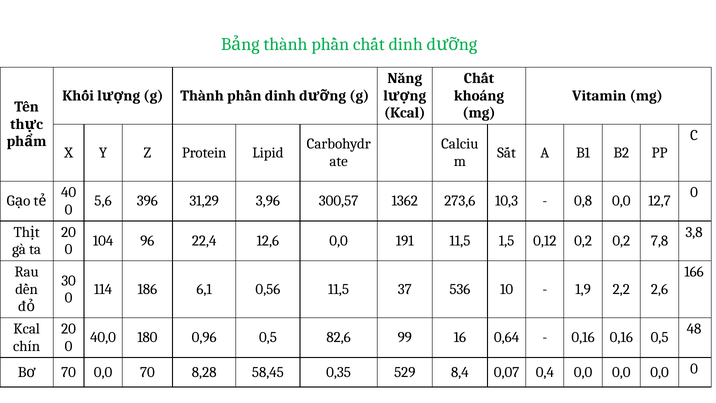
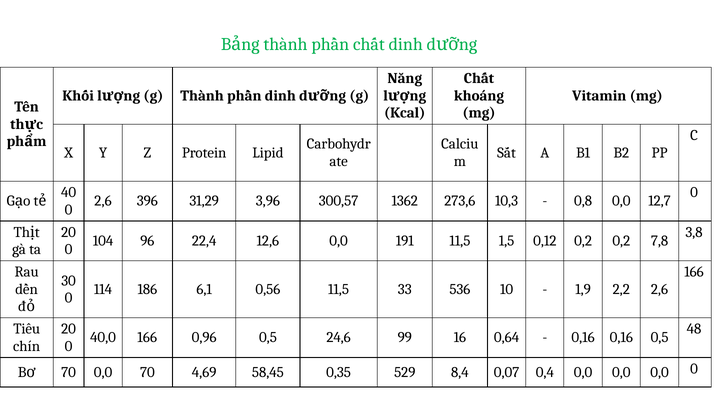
5,6 at (103, 201): 5,6 -> 2,6
37: 37 -> 33
Kcal at (27, 329): Kcal -> Tiêu
40,0 180: 180 -> 166
82,6: 82,6 -> 24,6
8,28: 8,28 -> 4,69
